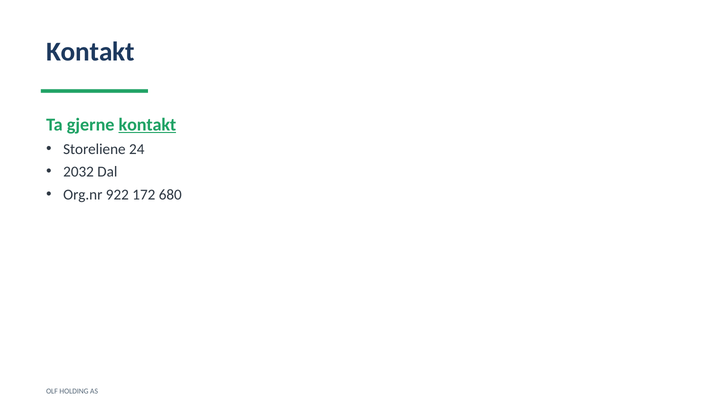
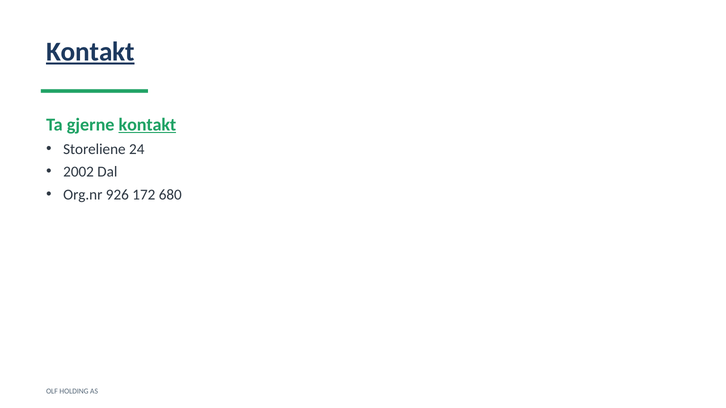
Kontakt at (90, 52) underline: none -> present
2032: 2032 -> 2002
922: 922 -> 926
